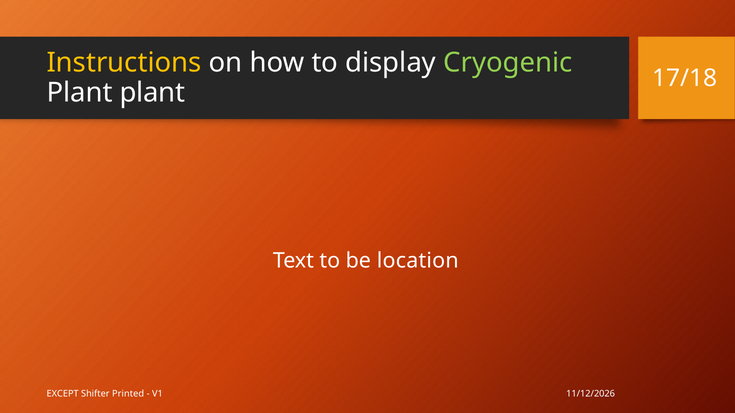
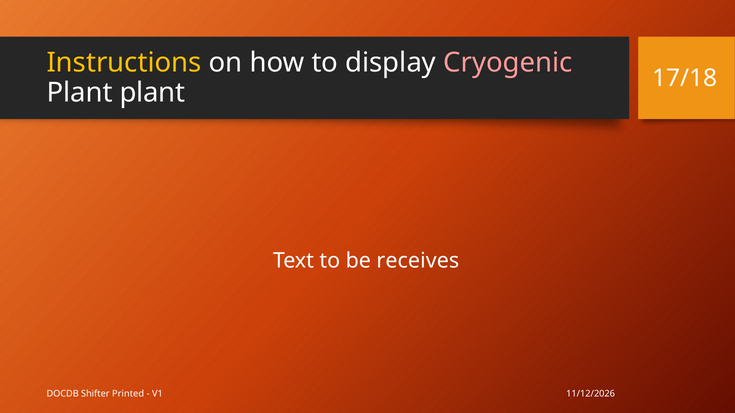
Cryogenic colour: light green -> pink
location: location -> receives
EXCEPT: EXCEPT -> DOCDB
